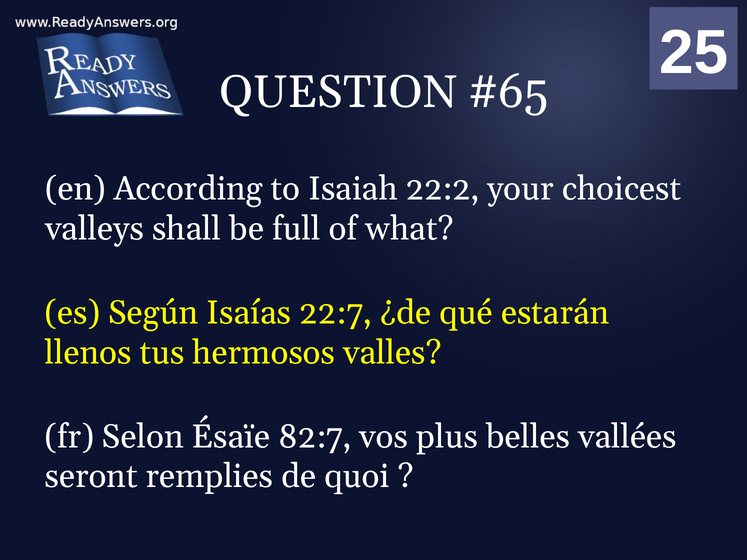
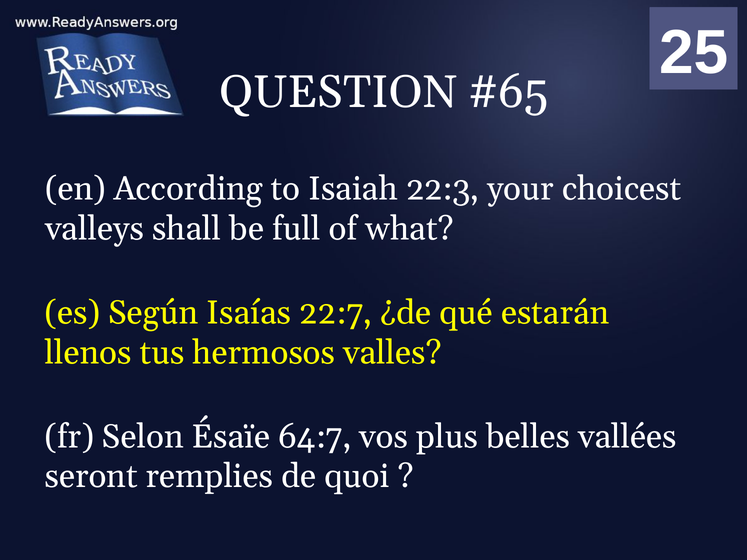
22:2: 22:2 -> 22:3
82:7: 82:7 -> 64:7
